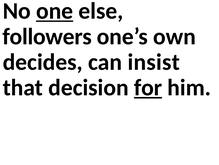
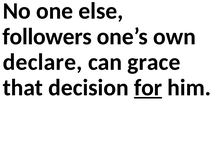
one underline: present -> none
decides: decides -> declare
insist: insist -> grace
